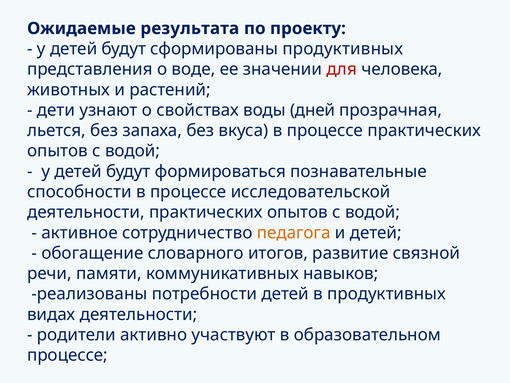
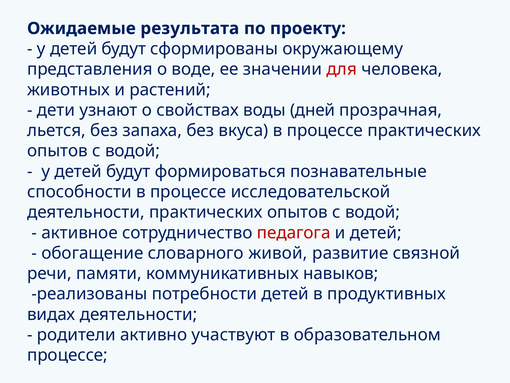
сформированы продуктивных: продуктивных -> окружающему
педагога colour: orange -> red
итогов: итогов -> живой
